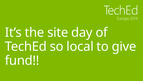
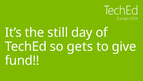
site: site -> still
local: local -> gets
